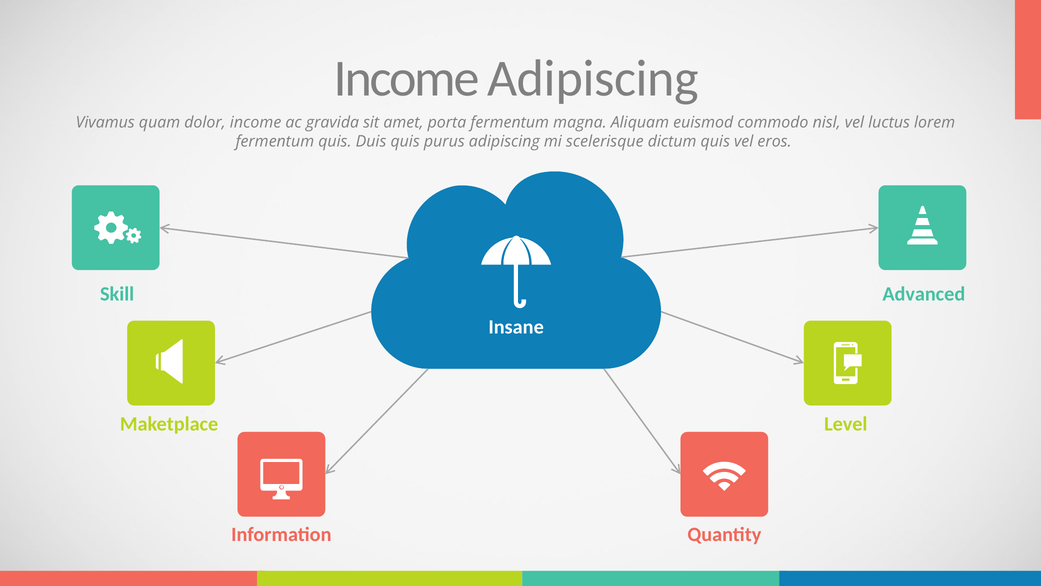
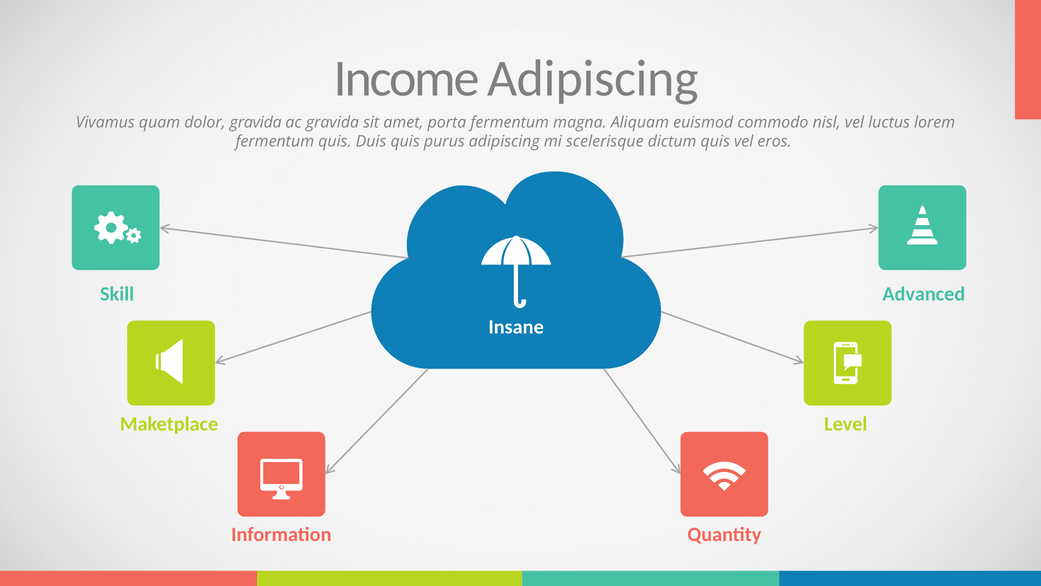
dolor income: income -> gravida
